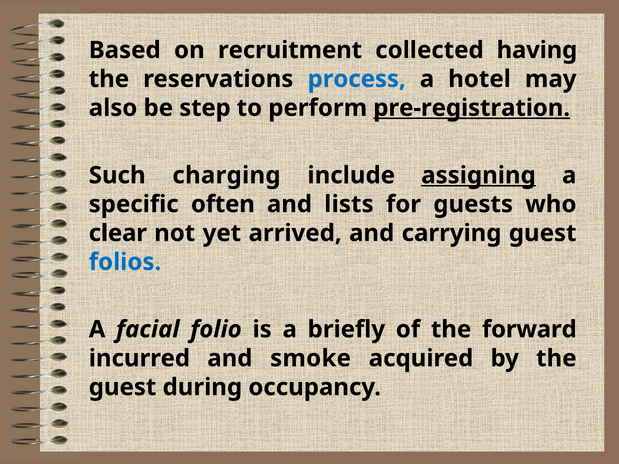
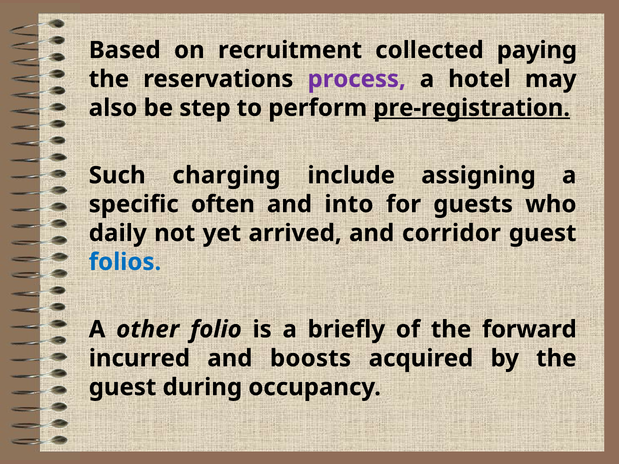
having: having -> paying
process colour: blue -> purple
assigning underline: present -> none
lists: lists -> into
clear: clear -> daily
carrying: carrying -> corridor
facial: facial -> other
smoke: smoke -> boosts
